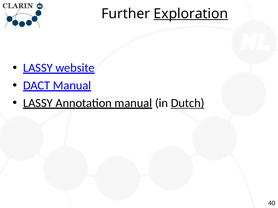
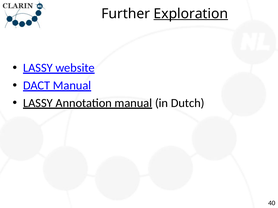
Dutch underline: present -> none
